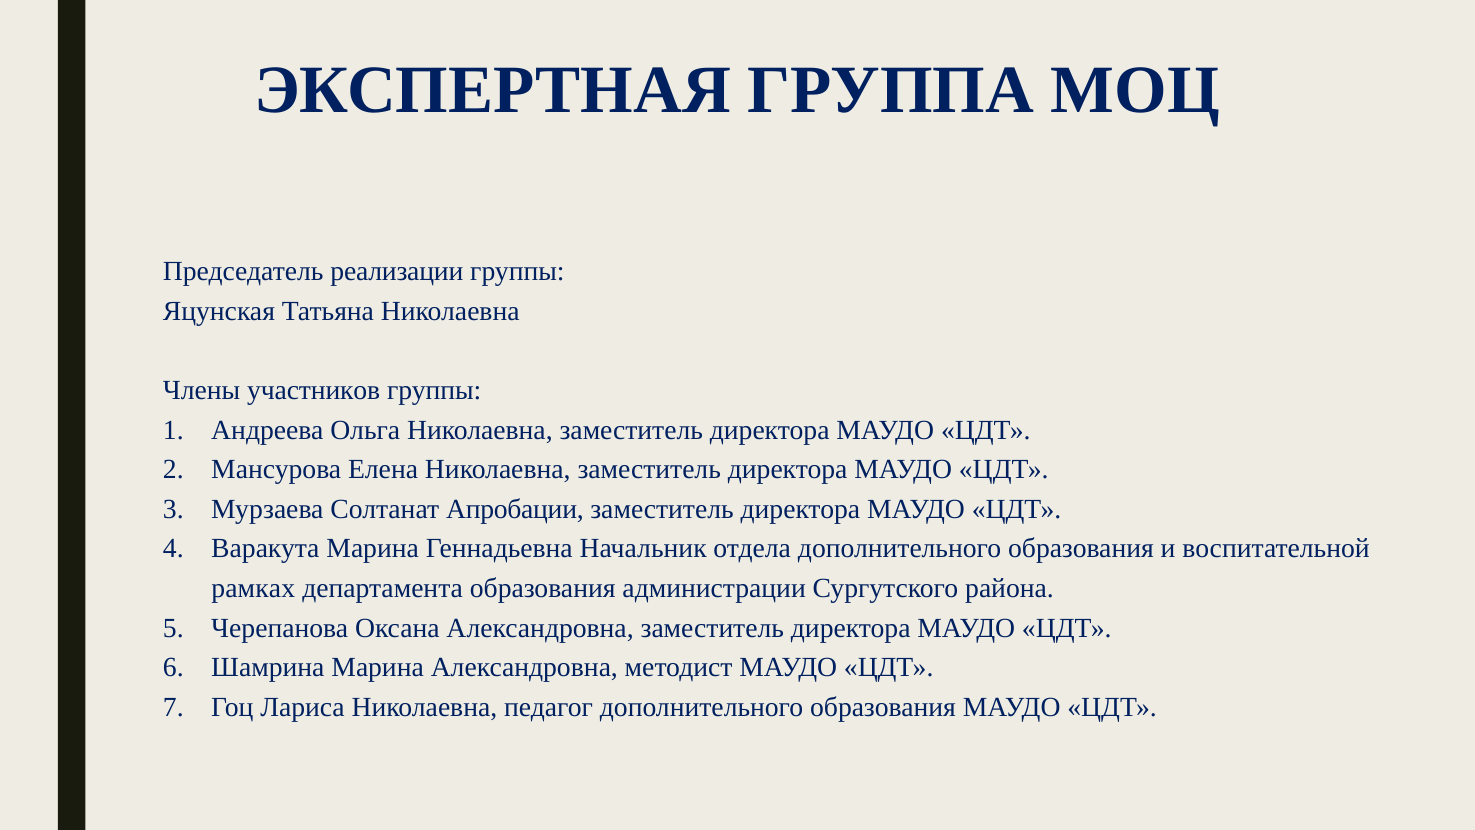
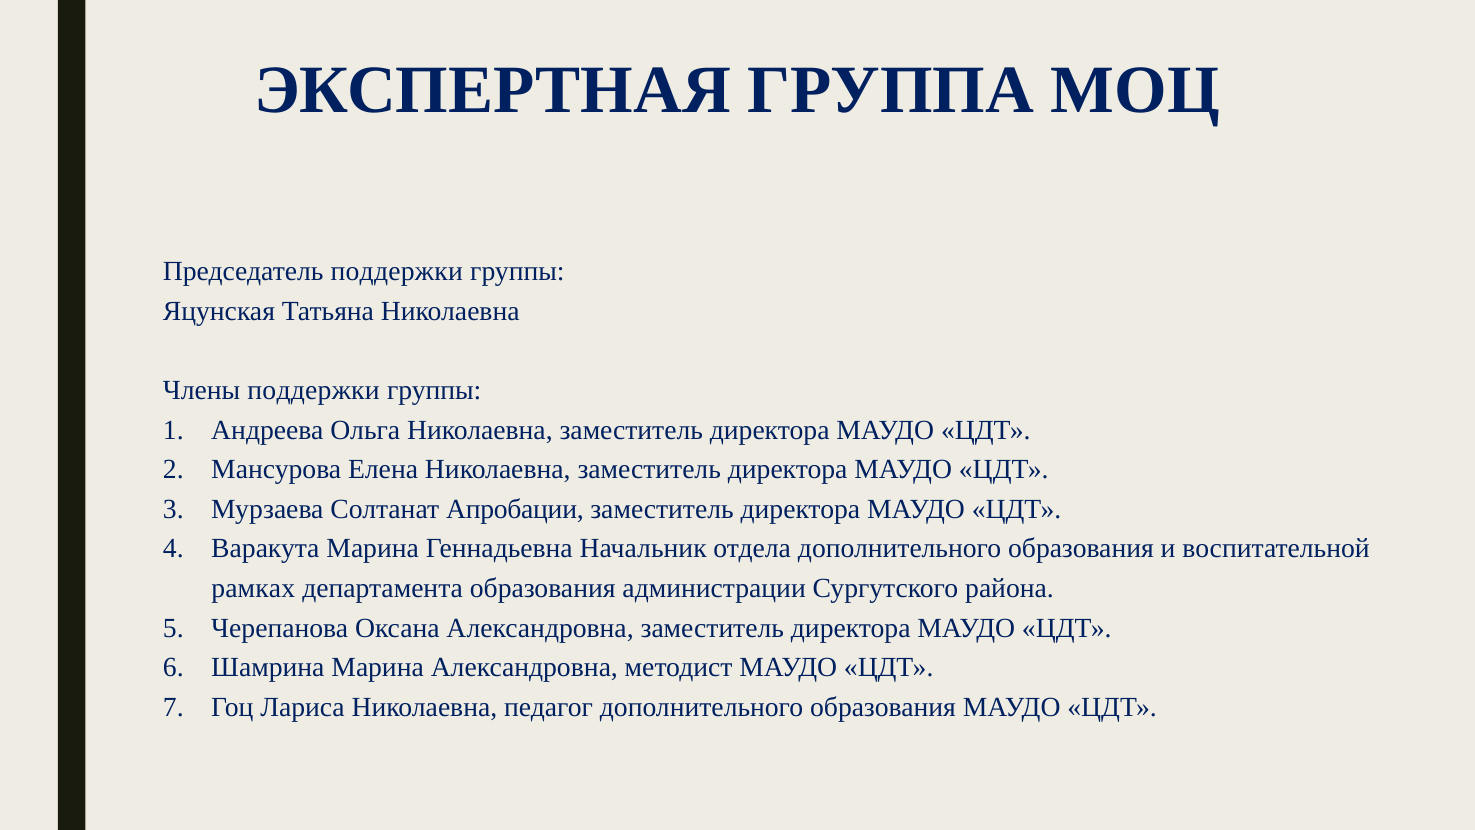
Председатель реализации: реализации -> поддержки
Члены участников: участников -> поддержки
